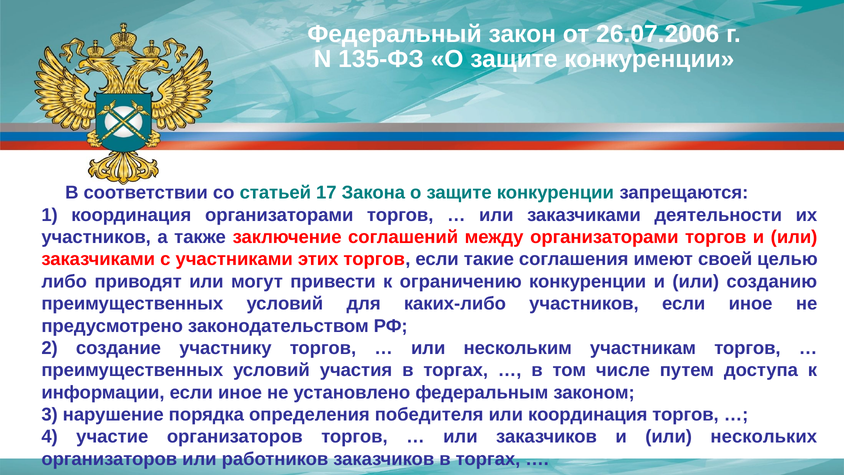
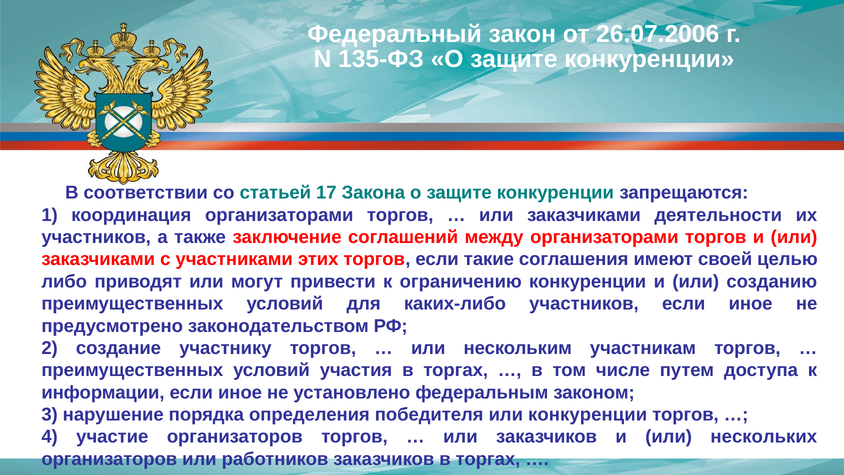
или координация: координация -> конкуренции
